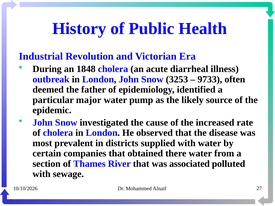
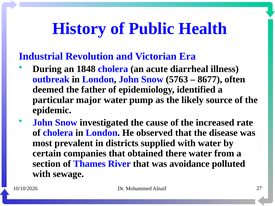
3253: 3253 -> 5763
9733: 9733 -> 8677
associated: associated -> avoidance
